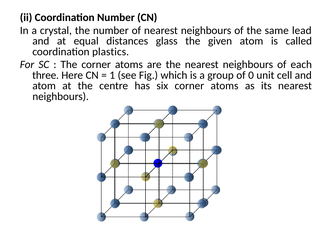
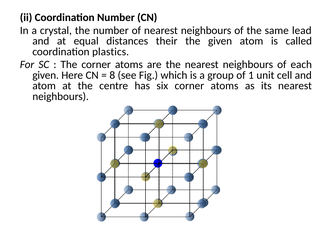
glass: glass -> their
three at (46, 75): three -> given
1: 1 -> 8
0: 0 -> 1
